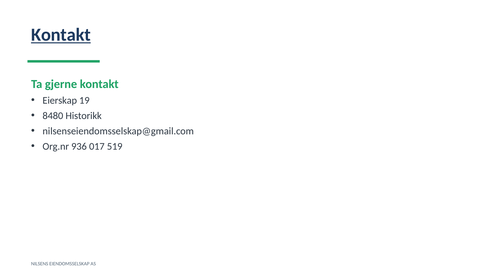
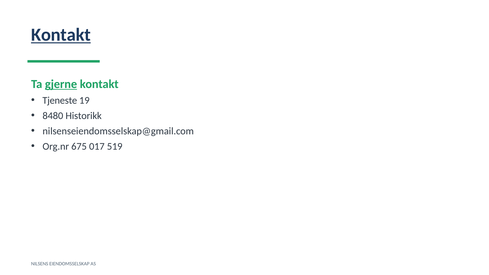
gjerne underline: none -> present
Eierskap: Eierskap -> Tjeneste
936: 936 -> 675
